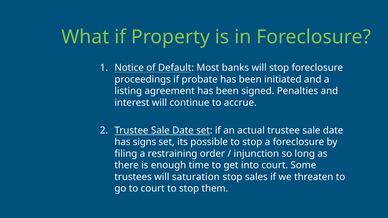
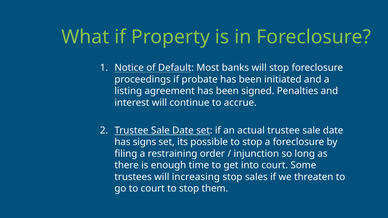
saturation: saturation -> increasing
